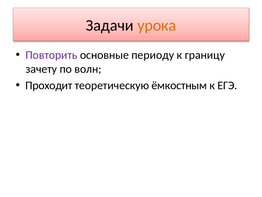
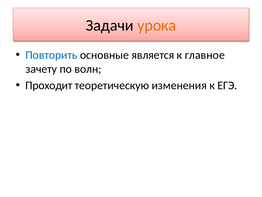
Повторить colour: purple -> blue
периоду: периоду -> является
границу: границу -> главное
ёмкостным: ёмкостным -> изменения
